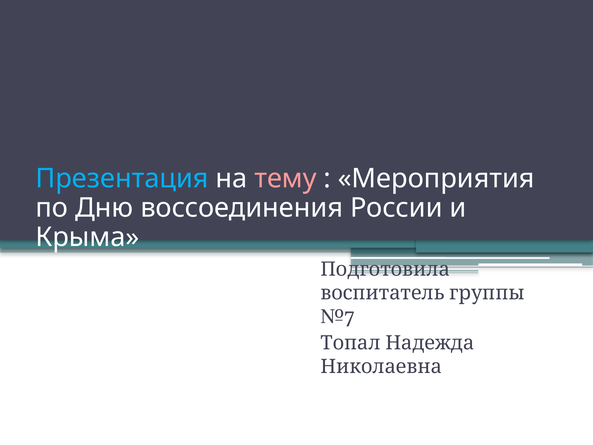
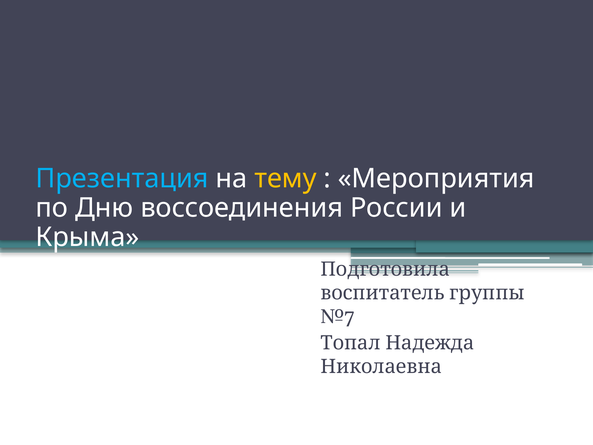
тему colour: pink -> yellow
